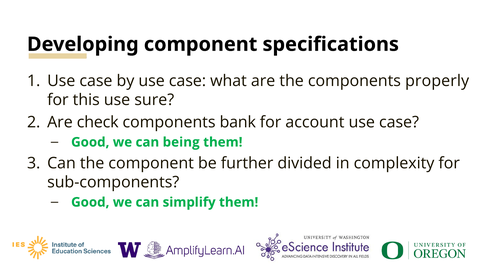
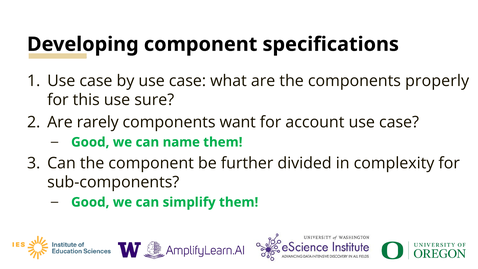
check: check -> rarely
bank: bank -> want
being: being -> name
